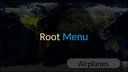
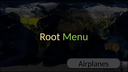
Menu colour: light blue -> light green
